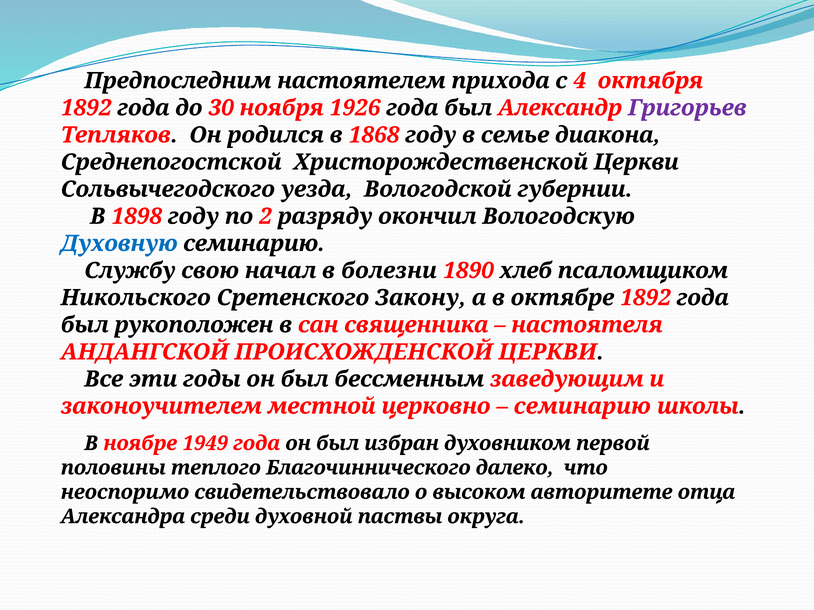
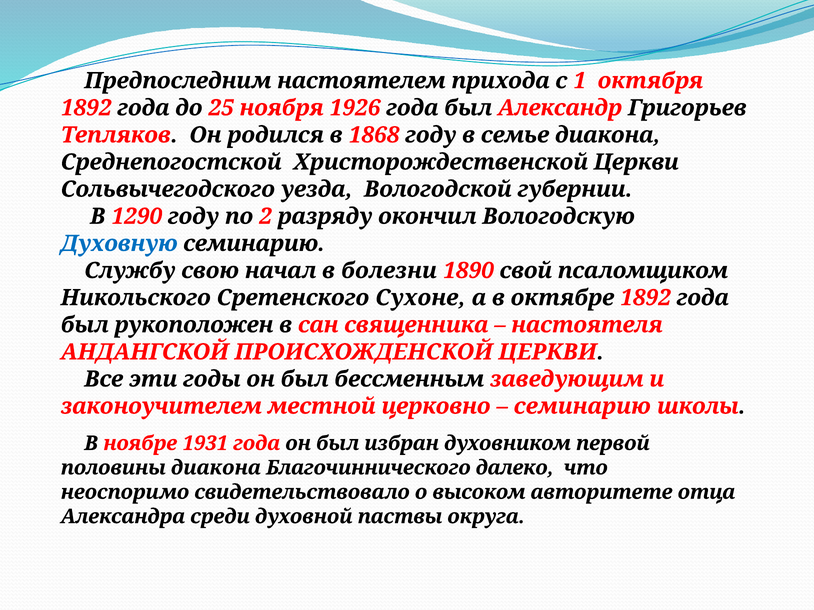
4: 4 -> 1
30: 30 -> 25
Григорьев colour: purple -> black
1898: 1898 -> 1290
хлеб: хлеб -> свой
Закону: Закону -> Сухоне
1949: 1949 -> 1931
половины теплого: теплого -> диакона
